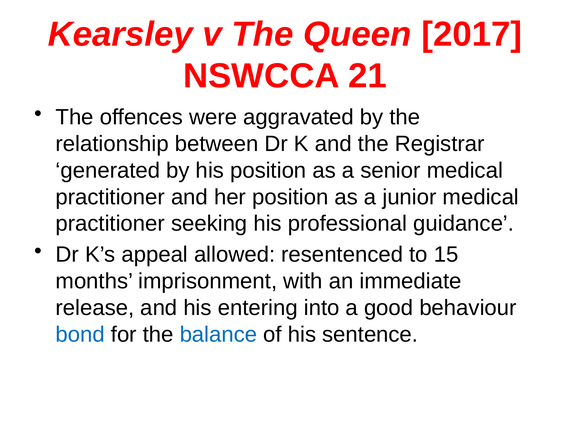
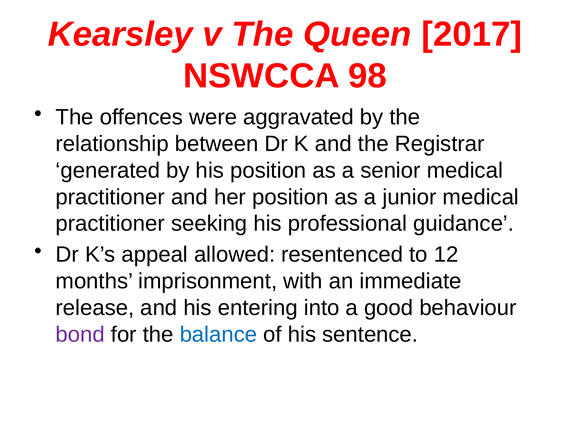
21: 21 -> 98
15: 15 -> 12
bond colour: blue -> purple
